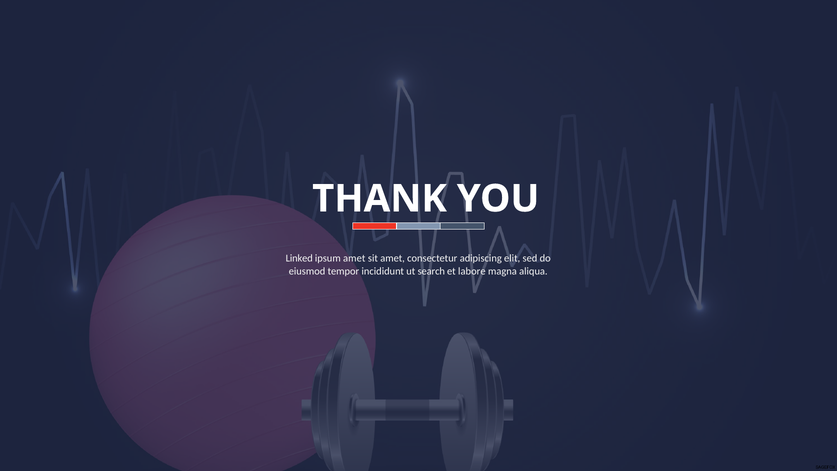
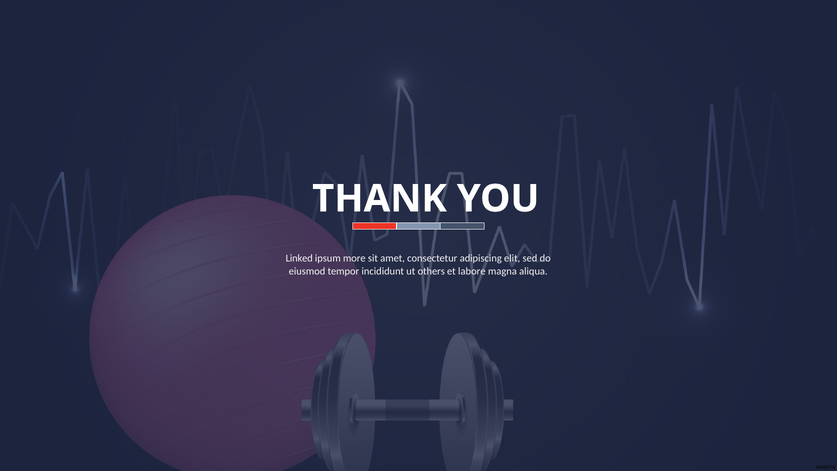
ipsum amet: amet -> more
search: search -> others
